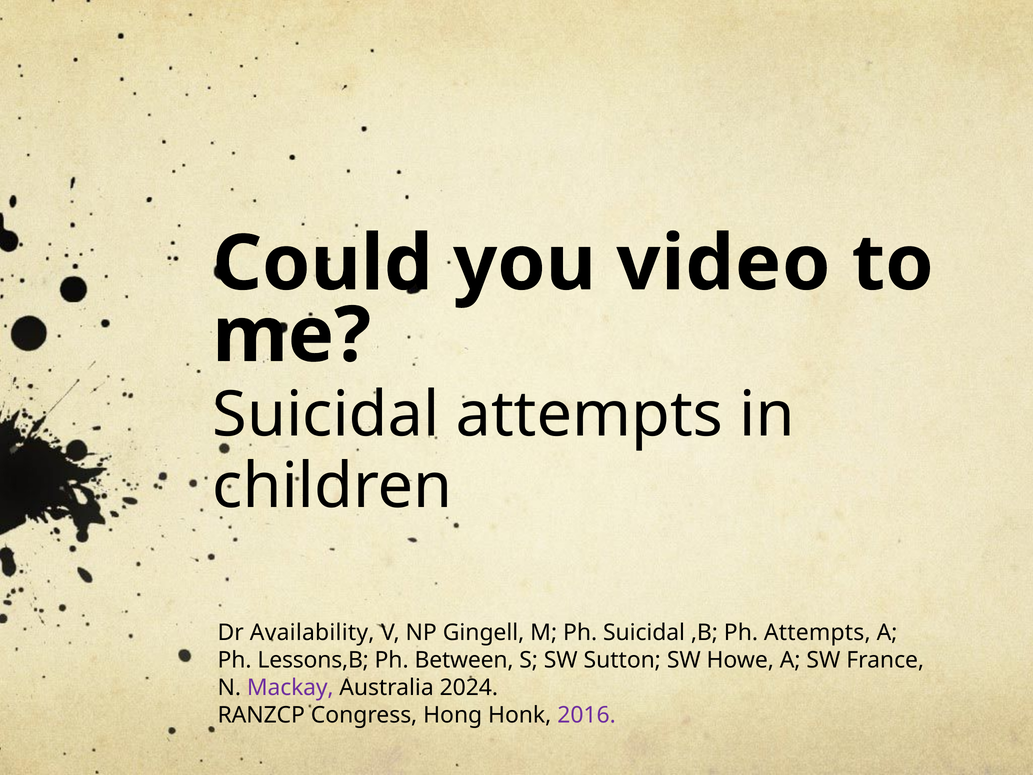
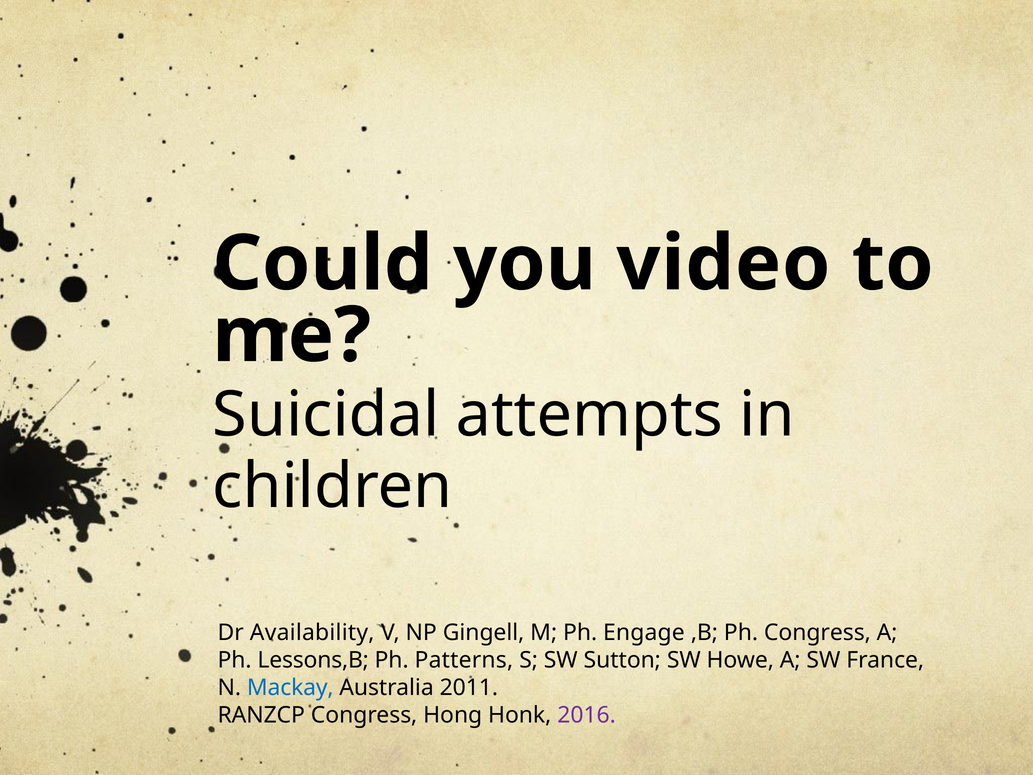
Ph Suicidal: Suicidal -> Engage
Ph Attempts: Attempts -> Congress
Between: Between -> Patterns
Mackay colour: purple -> blue
2024: 2024 -> 2011
